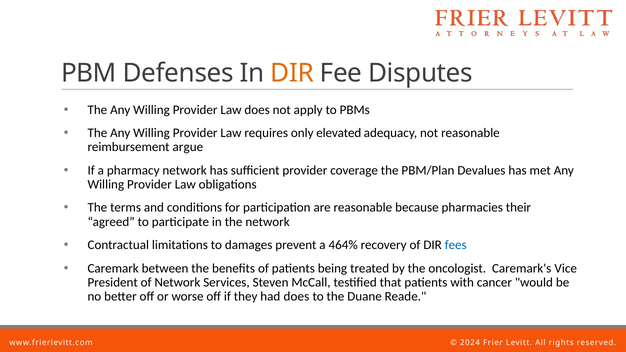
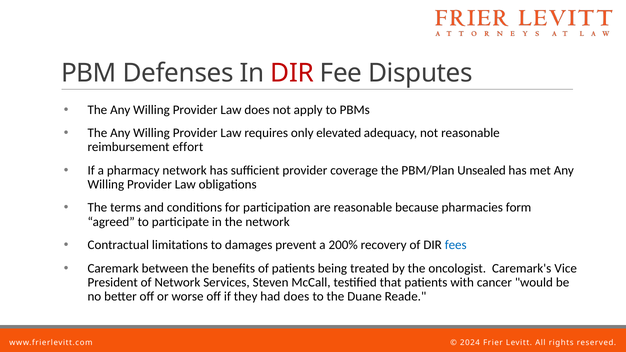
DIR at (292, 73) colour: orange -> red
argue: argue -> effort
Devalues: Devalues -> Unsealed
their: their -> form
464%: 464% -> 200%
